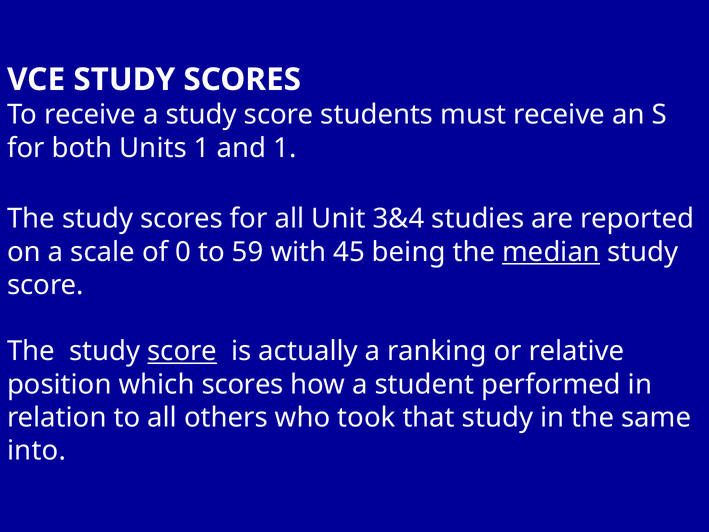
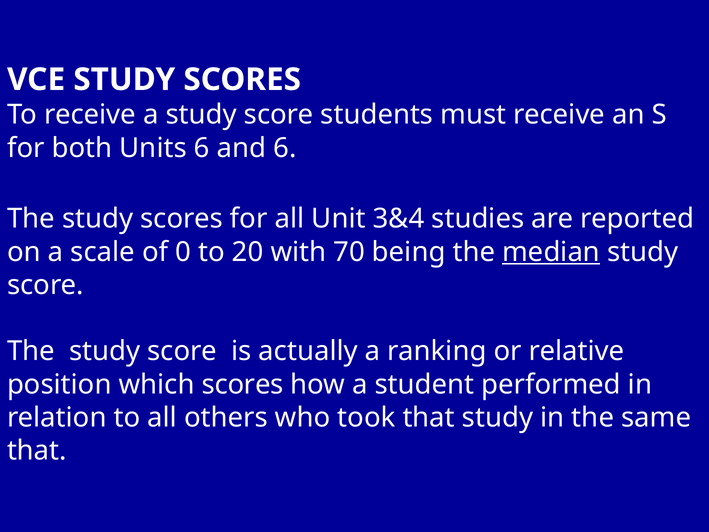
Units 1: 1 -> 6
and 1: 1 -> 6
59: 59 -> 20
45: 45 -> 70
score at (182, 351) underline: present -> none
into at (37, 450): into -> that
